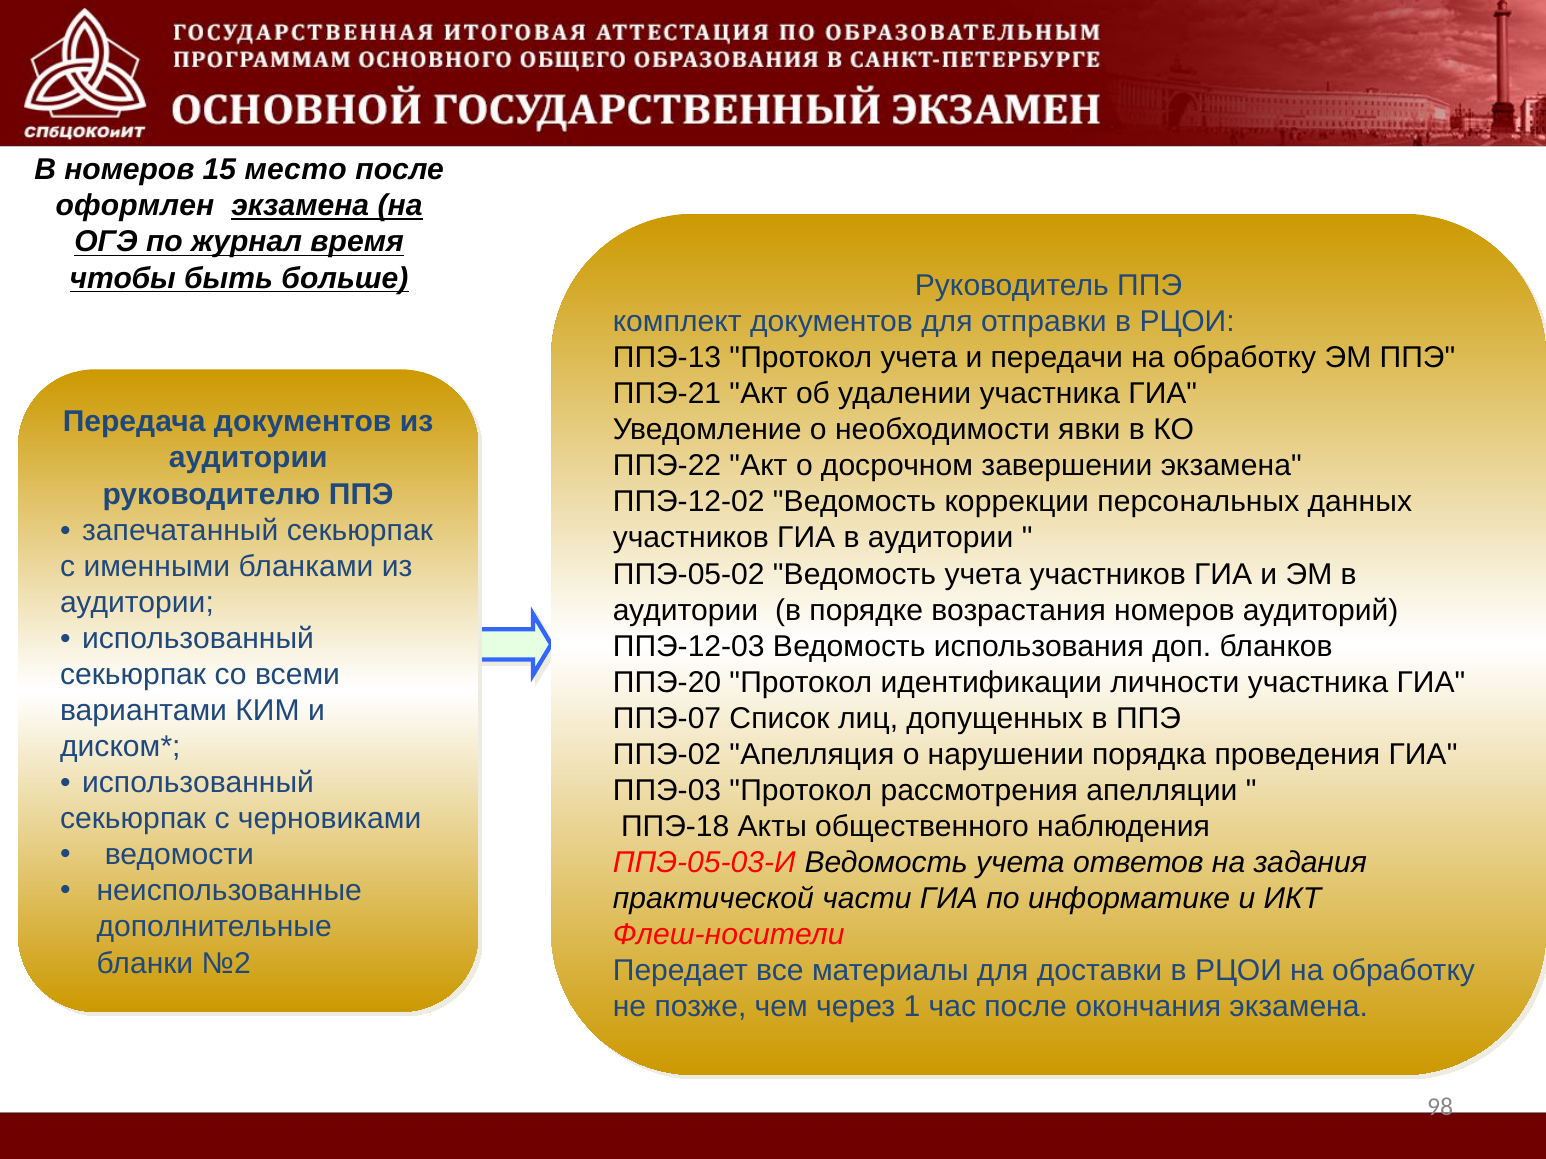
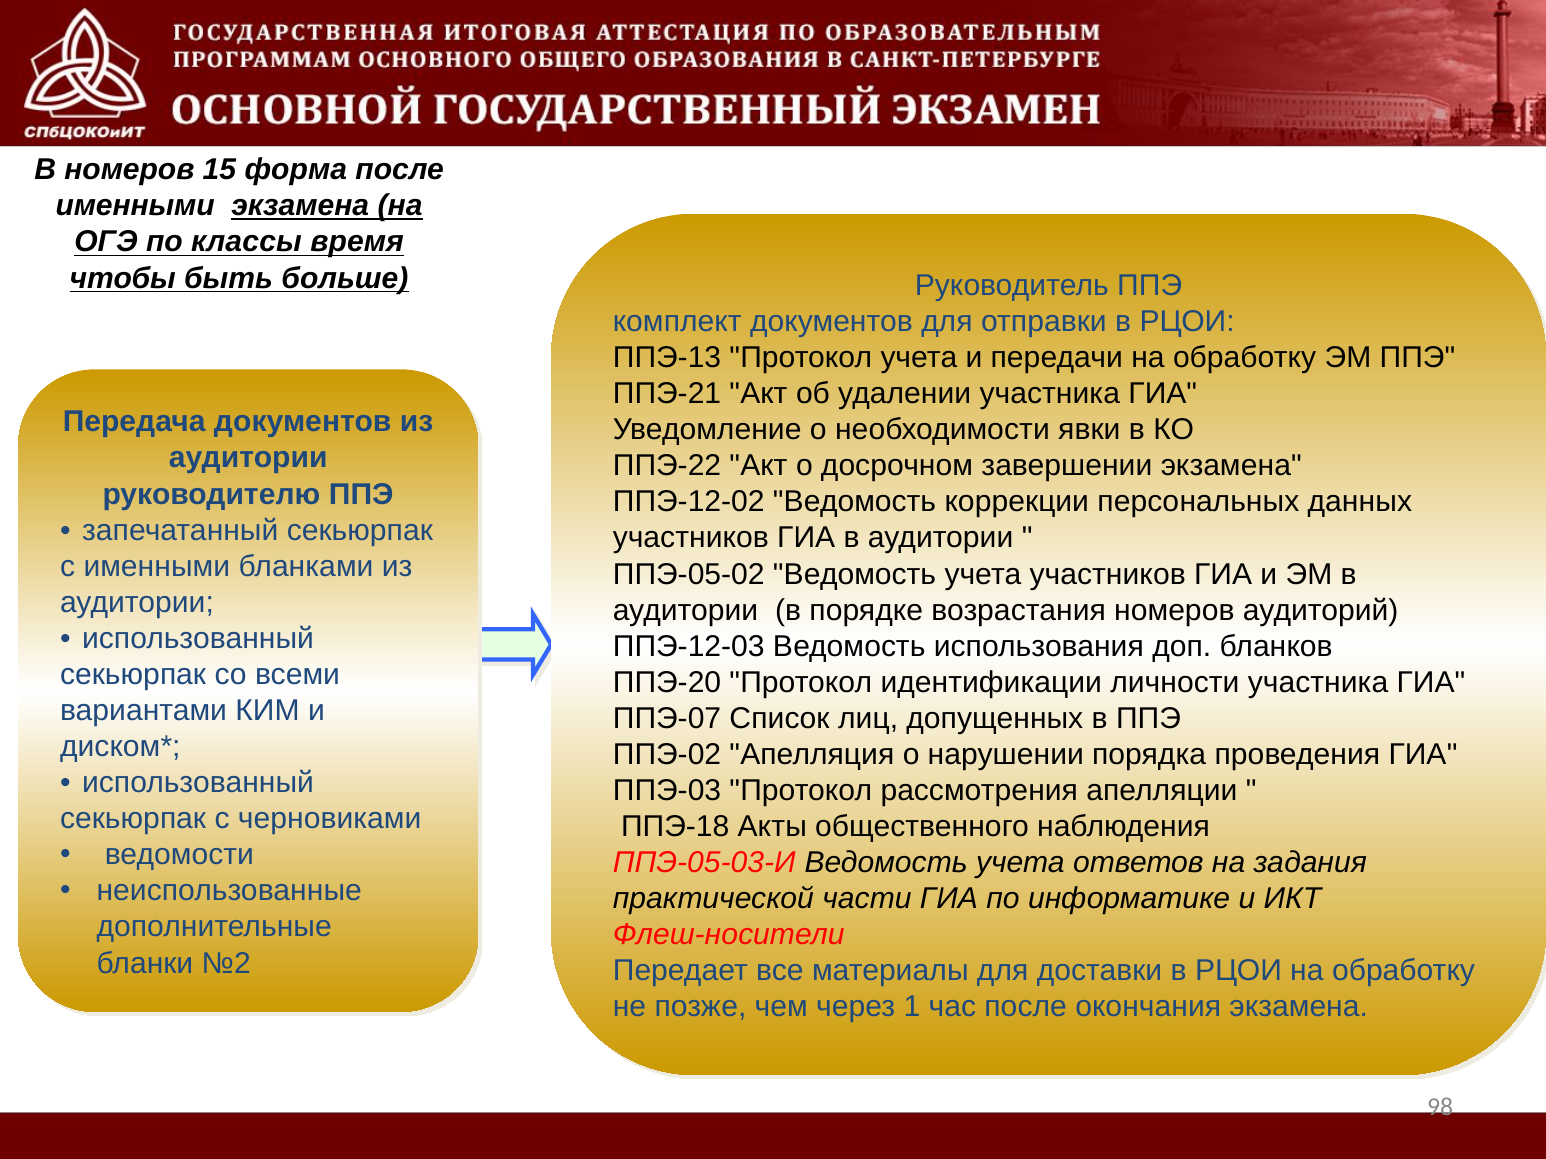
место: место -> форма
оформлен at (135, 206): оформлен -> именными
журнал: журнал -> классы
